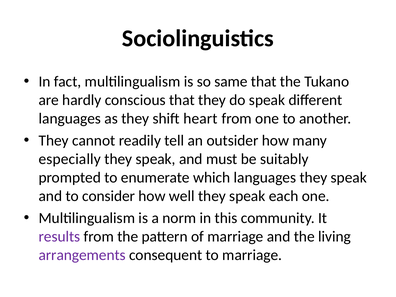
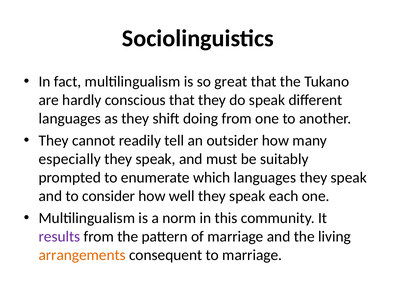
same: same -> great
heart: heart -> doing
arrangements colour: purple -> orange
